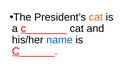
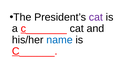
cat at (96, 17) colour: orange -> purple
